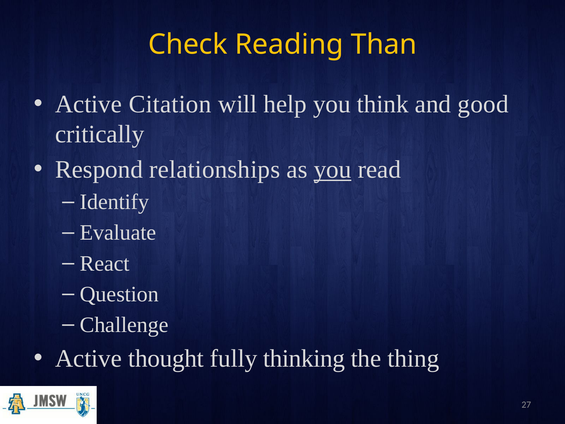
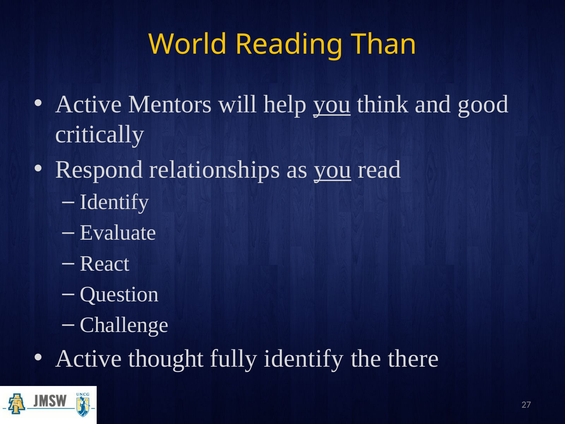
Check: Check -> World
Citation: Citation -> Mentors
you at (332, 104) underline: none -> present
fully thinking: thinking -> identify
thing: thing -> there
